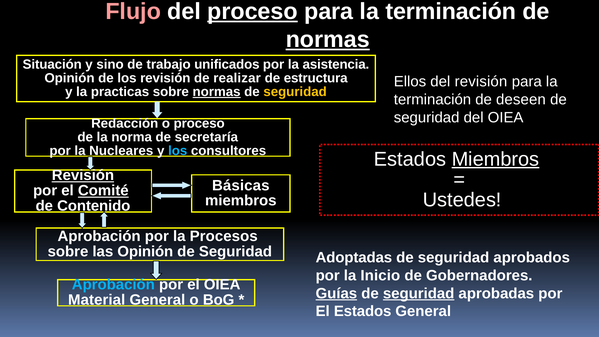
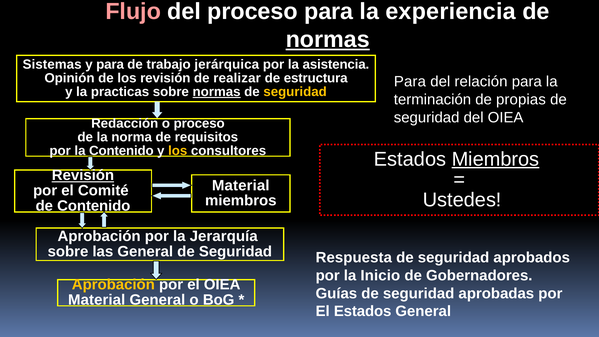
proceso at (252, 11) underline: present -> none
terminación at (451, 11): terminación -> experiencia
Situación: Situación -> Sistemas
y sino: sino -> para
unificados: unificados -> jerárquica
Ellos at (410, 82): Ellos -> Para
del revisión: revisión -> relación
deseen: deseen -> propias
secretaría: secretaría -> requisitos
la Nucleares: Nucleares -> Contenido
los at (178, 151) colour: light blue -> yellow
Básicas at (241, 185): Básicas -> Material
Comité underline: present -> none
Procesos: Procesos -> Jerarquía
las Opinión: Opinión -> General
Adoptadas: Adoptadas -> Respuesta
Aprobación at (113, 285) colour: light blue -> yellow
Guías underline: present -> none
seguridad at (419, 293) underline: present -> none
